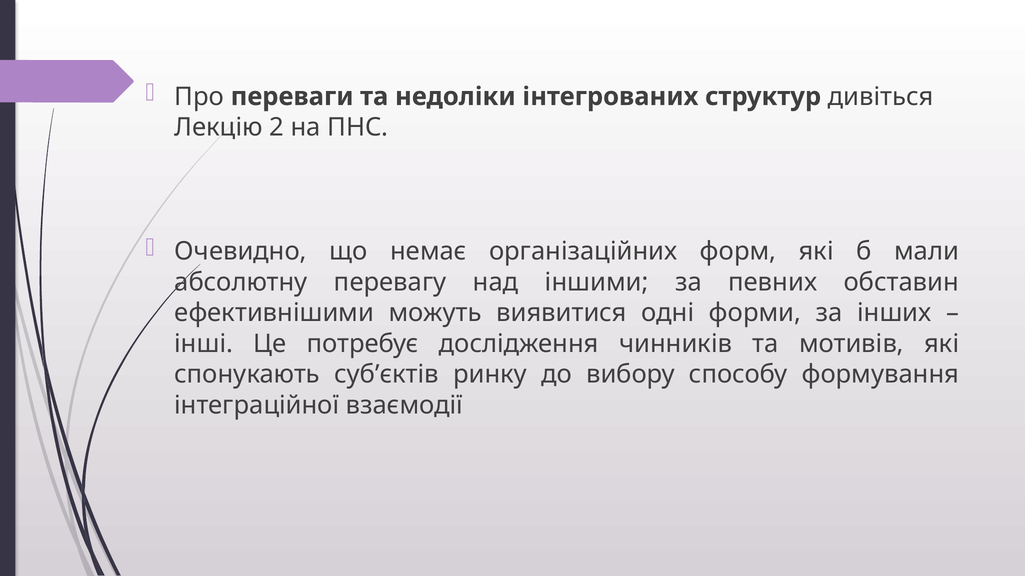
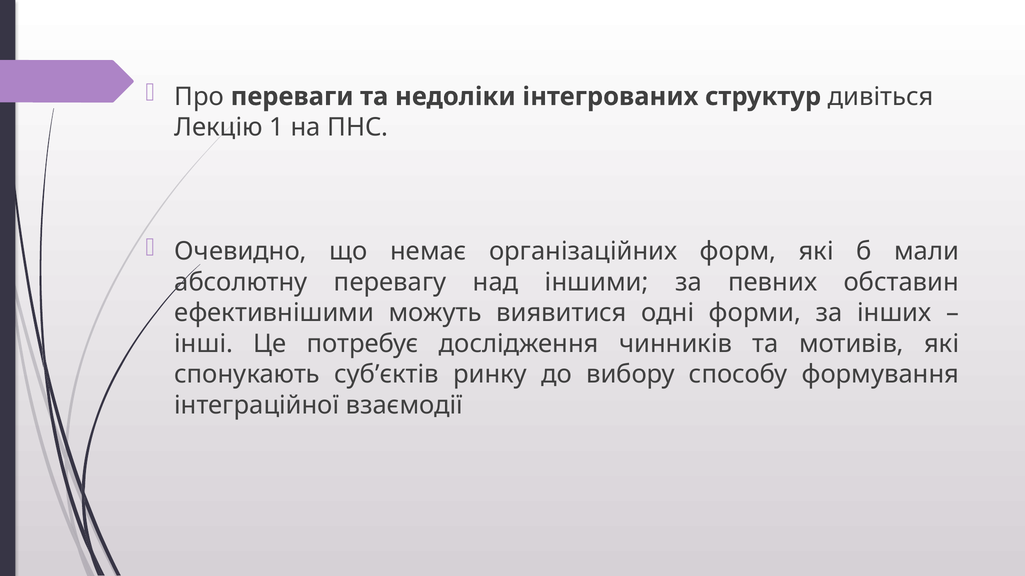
2: 2 -> 1
